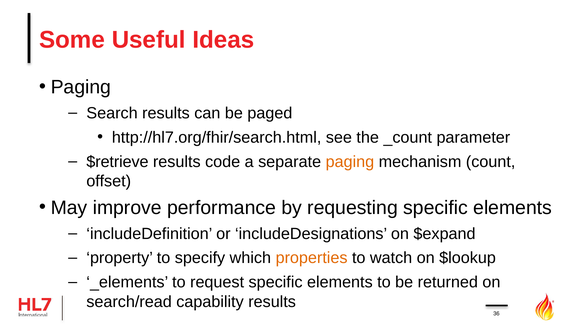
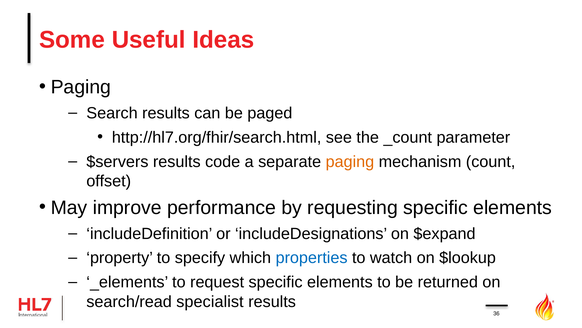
$retrieve: $retrieve -> $servers
properties colour: orange -> blue
capability: capability -> specialist
